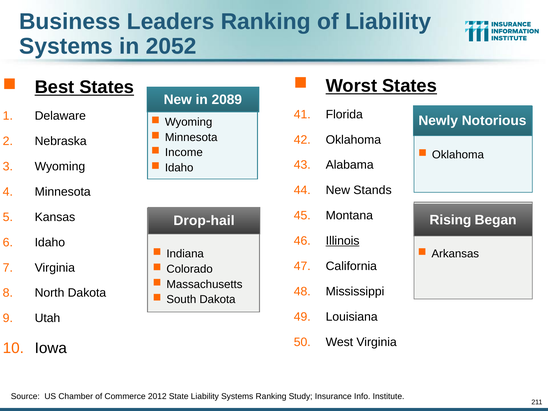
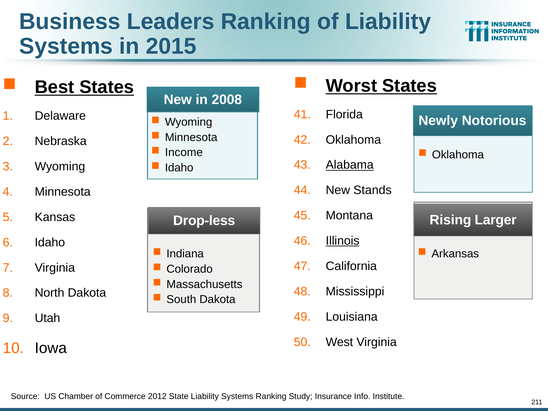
2052: 2052 -> 2015
2089: 2089 -> 2008
Alabama underline: none -> present
Began: Began -> Larger
Drop-hail: Drop-hail -> Drop-less
